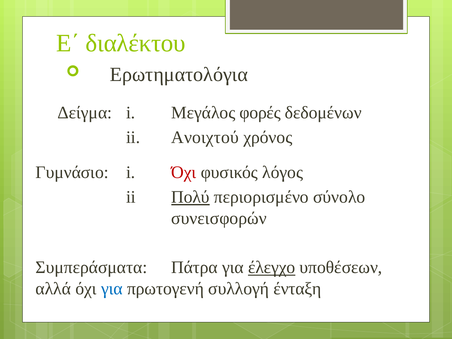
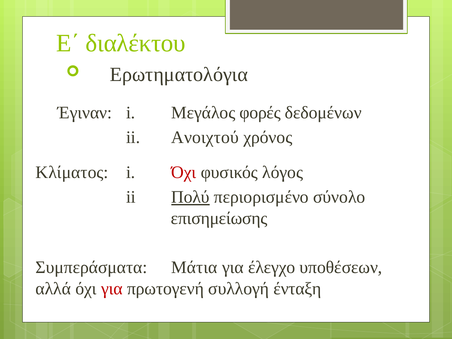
Δείγμα: Δείγμα -> Έγιναν
Γυμνάσιο: Γυμνάσιο -> Κλίματος
συνεισφορών: συνεισφορών -> επισημείωσης
Πάτρα: Πάτρα -> Μάτια
έλεγχο underline: present -> none
για at (112, 289) colour: blue -> red
